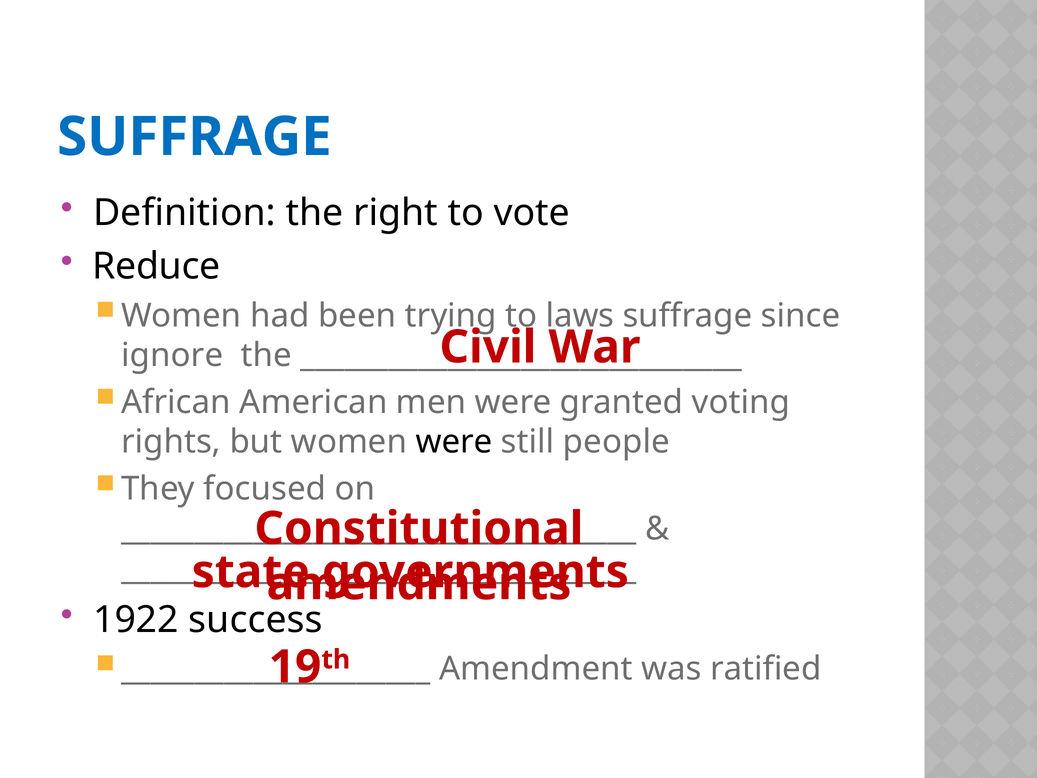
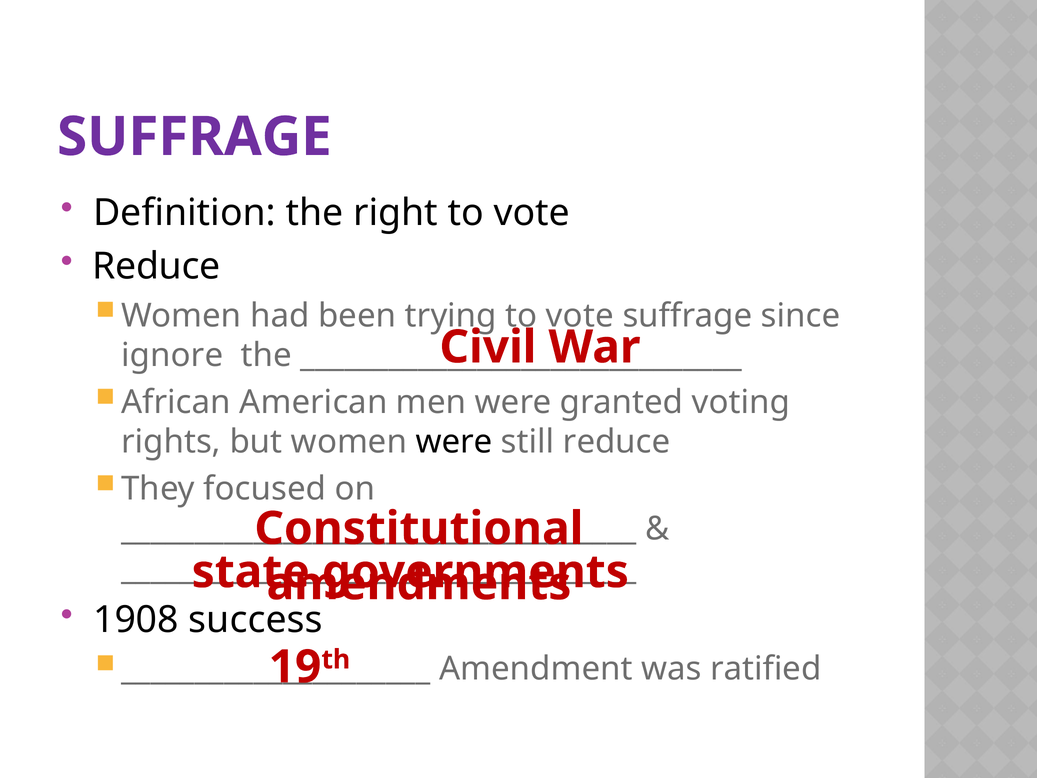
SUFFRAGE at (194, 137) colour: blue -> purple
trying to laws: laws -> vote
still people: people -> reduce
1922: 1922 -> 1908
